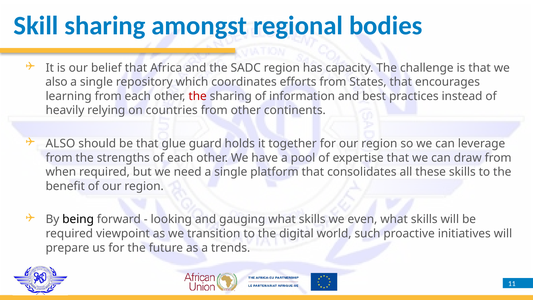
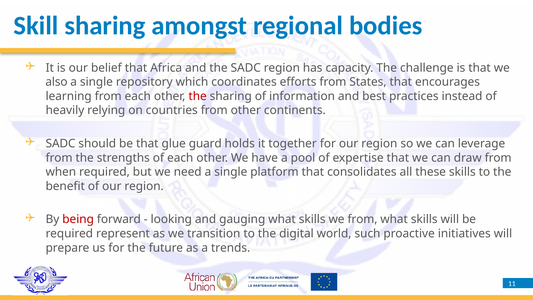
ALSO at (60, 144): ALSO -> SADC
being colour: black -> red
we even: even -> from
viewpoint: viewpoint -> represent
